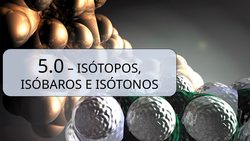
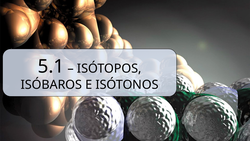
5.0: 5.0 -> 5.1
